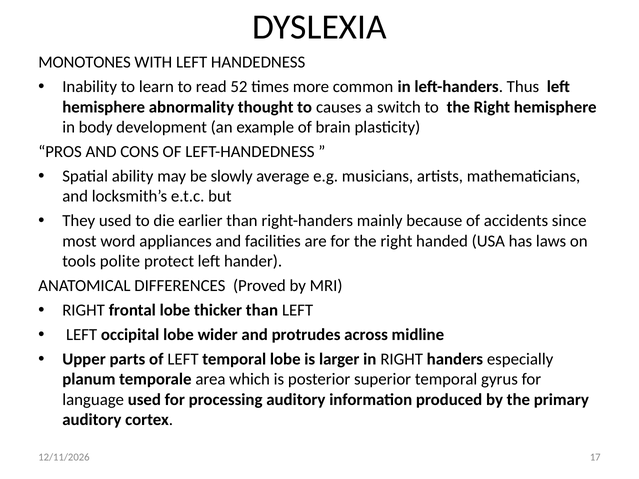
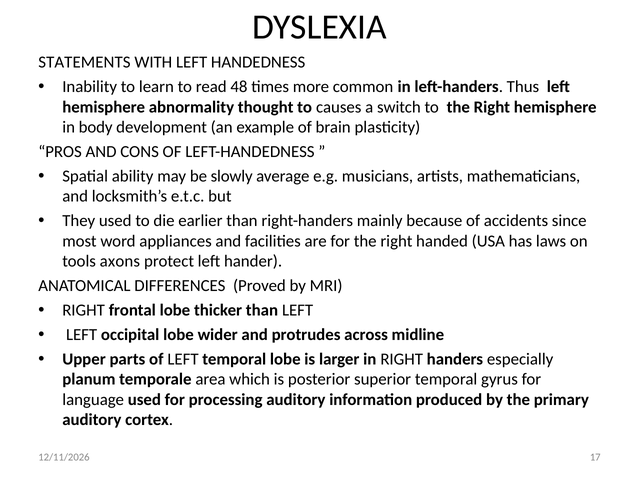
MONOTONES: MONOTONES -> STATEMENTS
52: 52 -> 48
polite: polite -> axons
